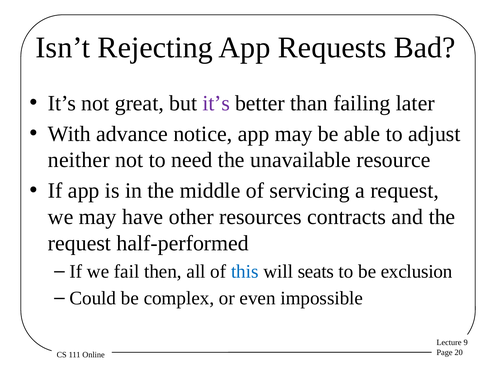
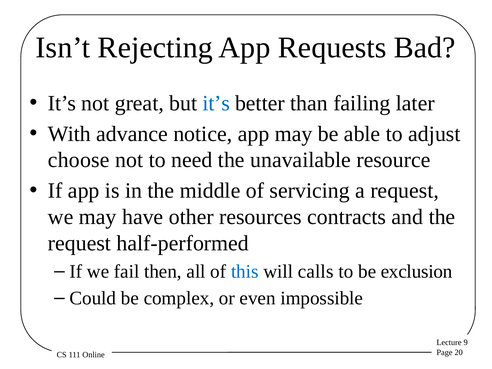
it’s at (216, 103) colour: purple -> blue
neither: neither -> choose
seats: seats -> calls
